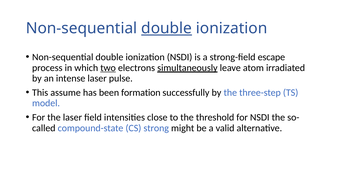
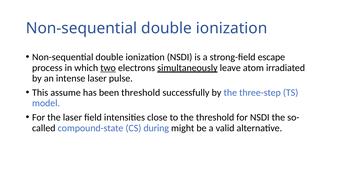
double at (167, 28) underline: present -> none
been formation: formation -> threshold
strong: strong -> during
